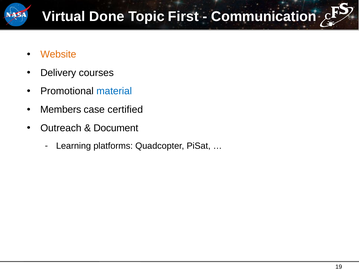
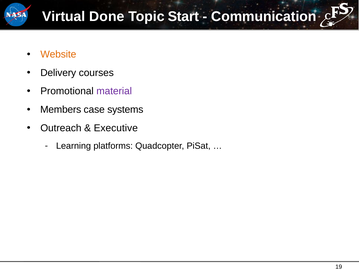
First: First -> Start
material colour: blue -> purple
certified: certified -> systems
Document: Document -> Executive
